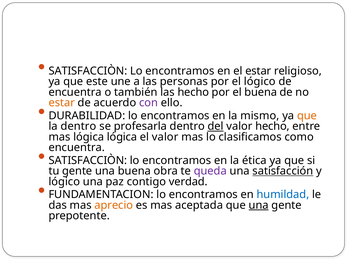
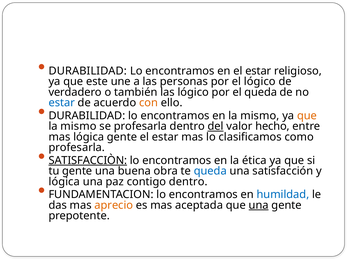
SATISFACCIÒN at (88, 71): SATISFACCIÒN -> DURABILIDAD
encuentra at (75, 92): encuentra -> verdadero
las hecho: hecho -> lógico
el buena: buena -> queda
estar at (62, 103) colour: orange -> blue
con colour: purple -> orange
dentro at (78, 126): dentro -> mismo
lógica lógica: lógica -> gente
valor at (165, 137): valor -> estar
encuentra at (77, 148): encuentra -> profesarla
SATISFACCIÒN at (88, 161) underline: none -> present
queda at (210, 171) colour: purple -> blue
satisfacción underline: present -> none
lógico at (64, 182): lógico -> lógica
contigo verdad: verdad -> dentro
